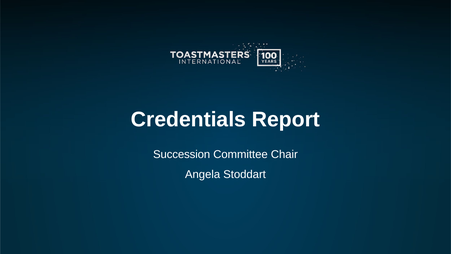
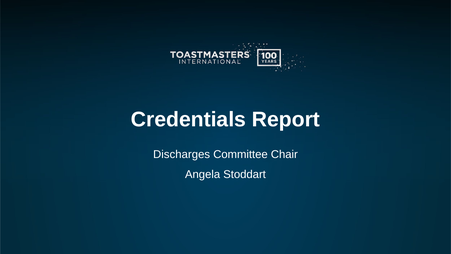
Succession: Succession -> Discharges
